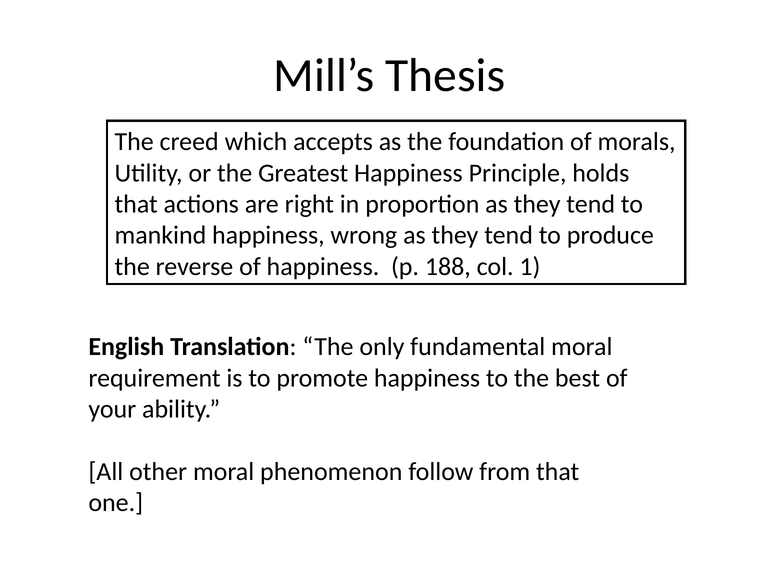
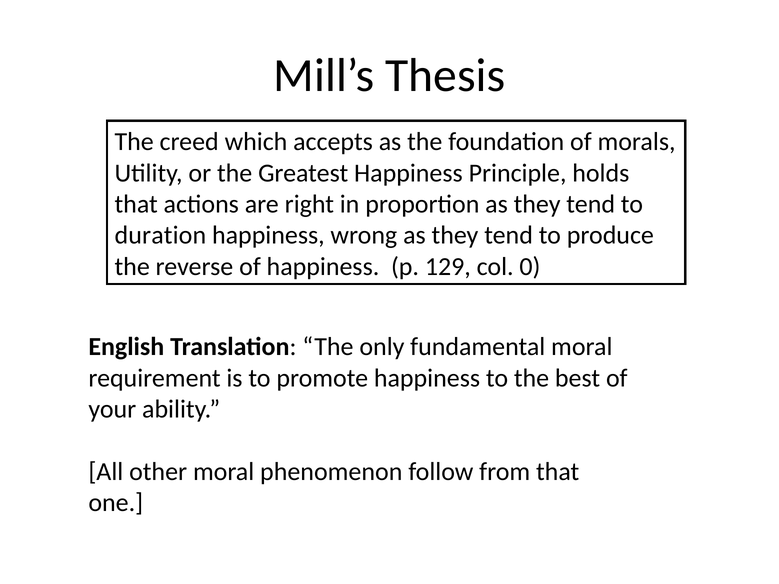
mankind: mankind -> duration
188: 188 -> 129
1: 1 -> 0
